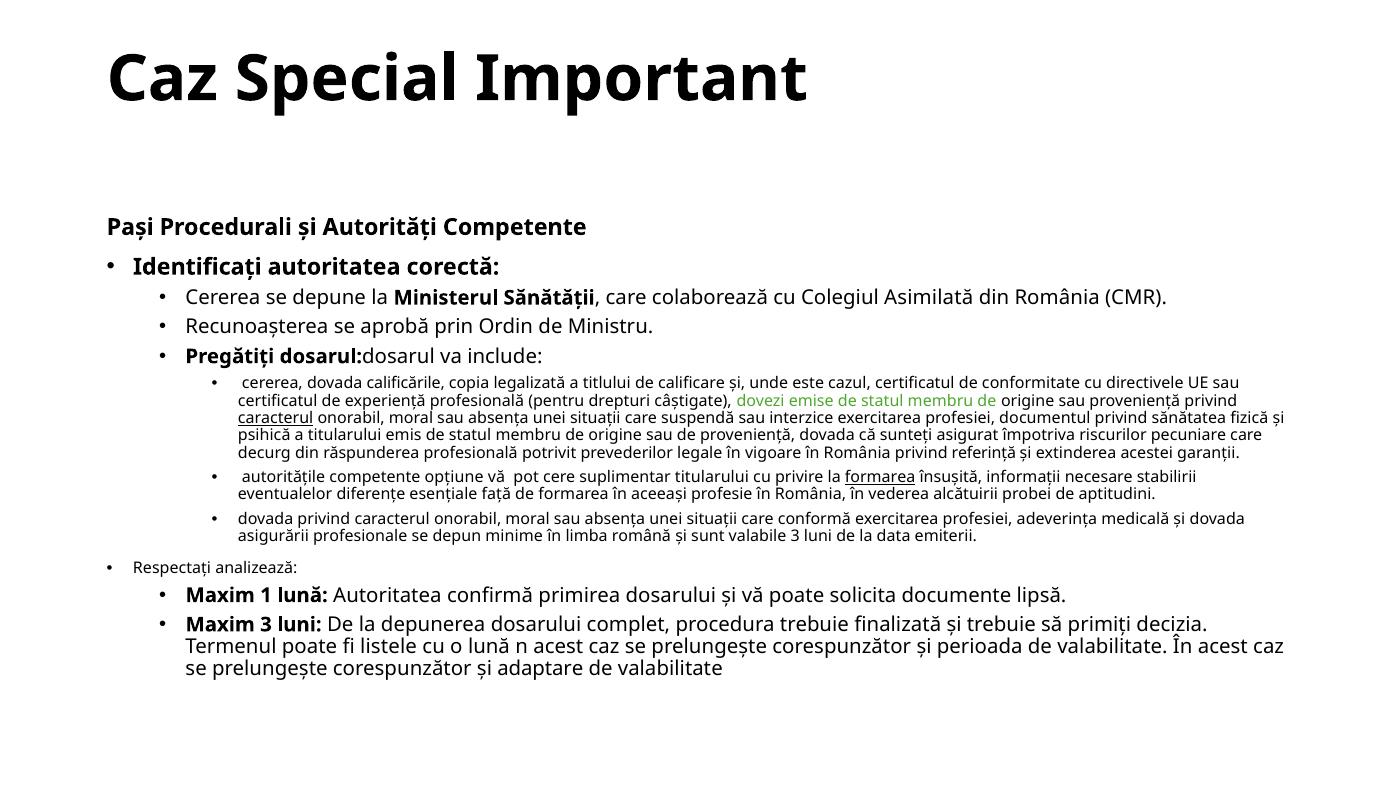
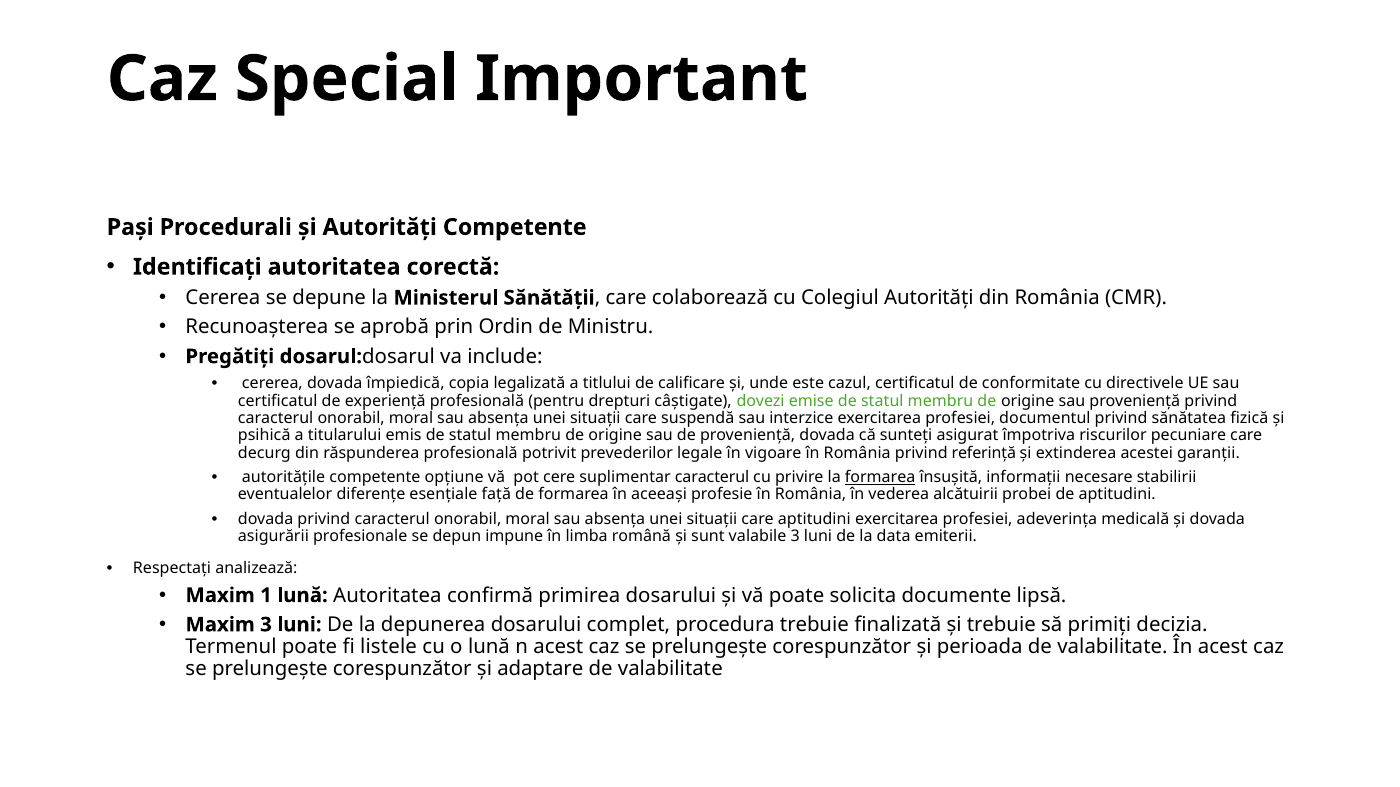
Colegiul Asimilată: Asimilată -> Autorități
calificările: calificările -> împiedică
caracterul at (276, 418) underline: present -> none
suplimentar titularului: titularului -> caracterul
care conformă: conformă -> aptitudini
minime: minime -> impune
